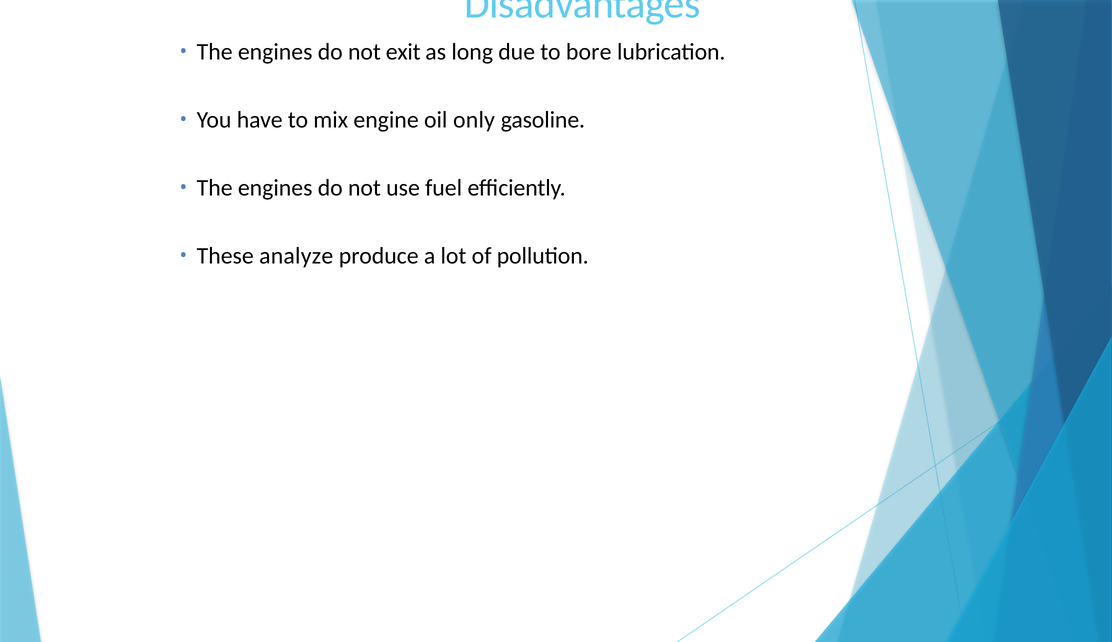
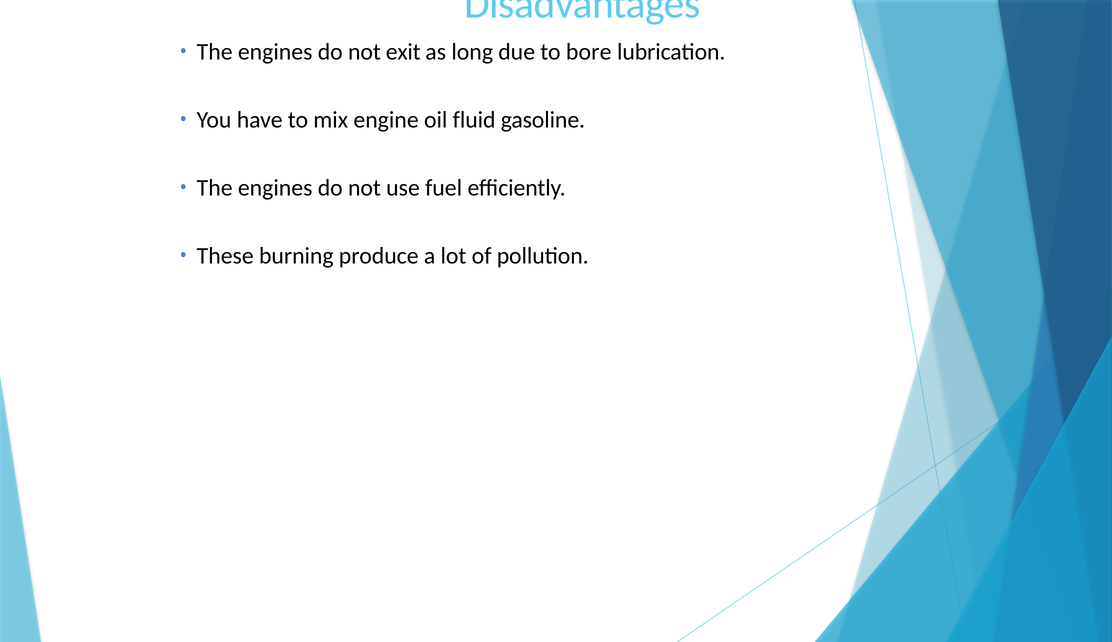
only: only -> fluid
analyze: analyze -> burning
